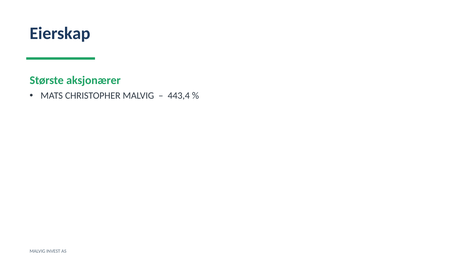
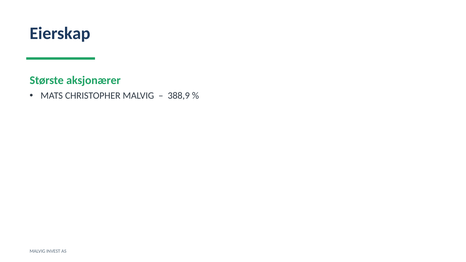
443,4: 443,4 -> 388,9
